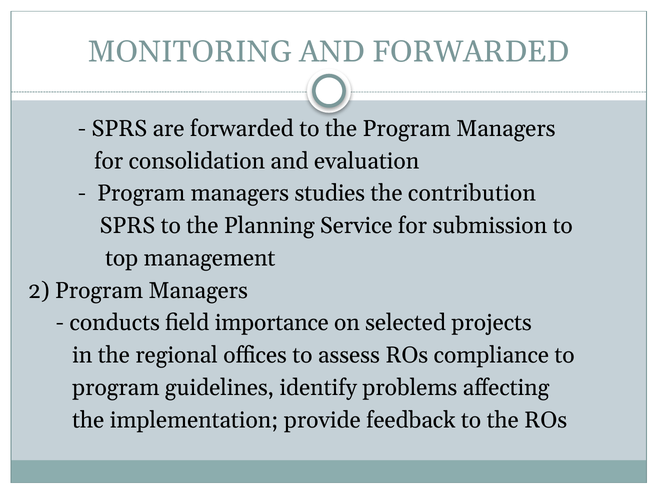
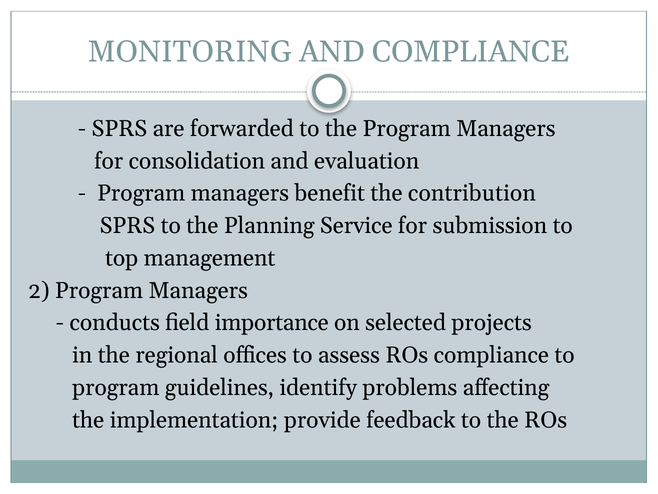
AND FORWARDED: FORWARDED -> COMPLIANCE
studies: studies -> benefit
